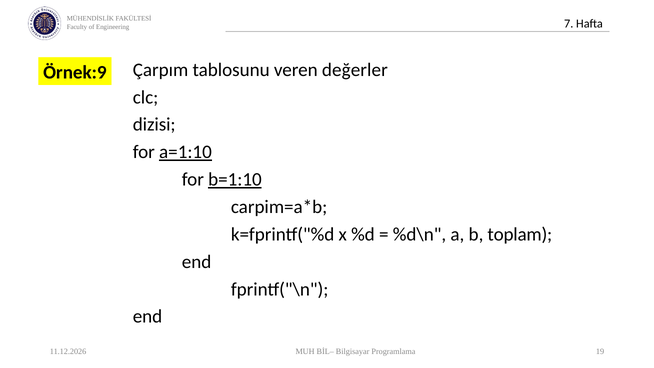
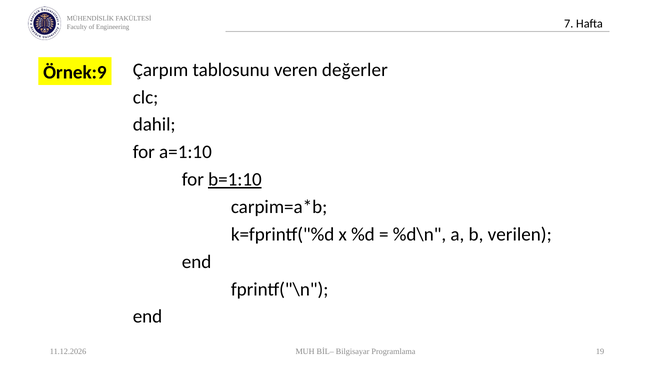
dizisi: dizisi -> dahil
a=1:10 underline: present -> none
toplam: toplam -> verilen
